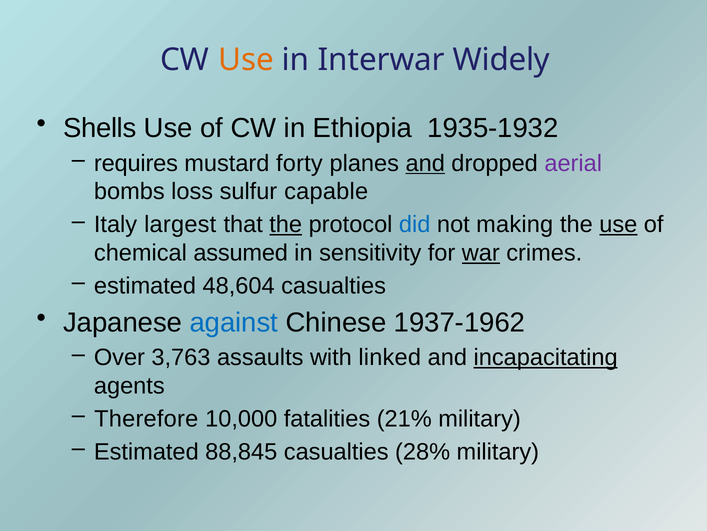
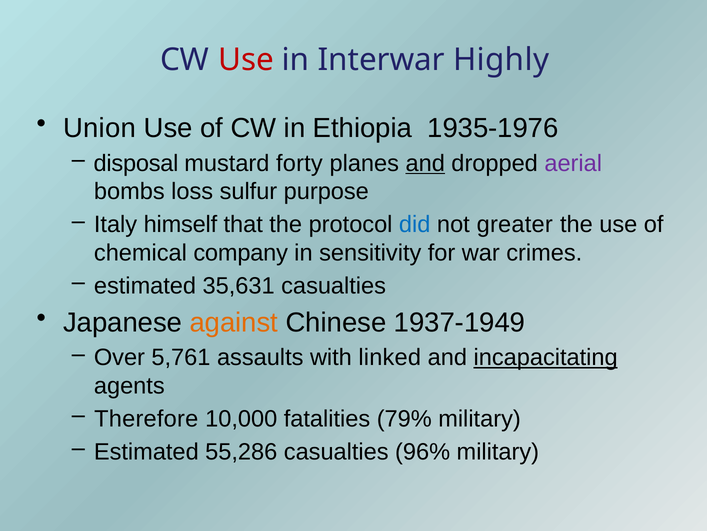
Use at (246, 60) colour: orange -> red
Widely: Widely -> Highly
Shells: Shells -> Union
1935-1932: 1935-1932 -> 1935-1976
requires: requires -> disposal
capable: capable -> purpose
largest: largest -> himself
the at (286, 224) underline: present -> none
making: making -> greater
use at (618, 224) underline: present -> none
assumed: assumed -> company
war underline: present -> none
48,604: 48,604 -> 35,631
against colour: blue -> orange
1937-1962: 1937-1962 -> 1937-1949
3,763: 3,763 -> 5,761
21%: 21% -> 79%
88,845: 88,845 -> 55,286
28%: 28% -> 96%
